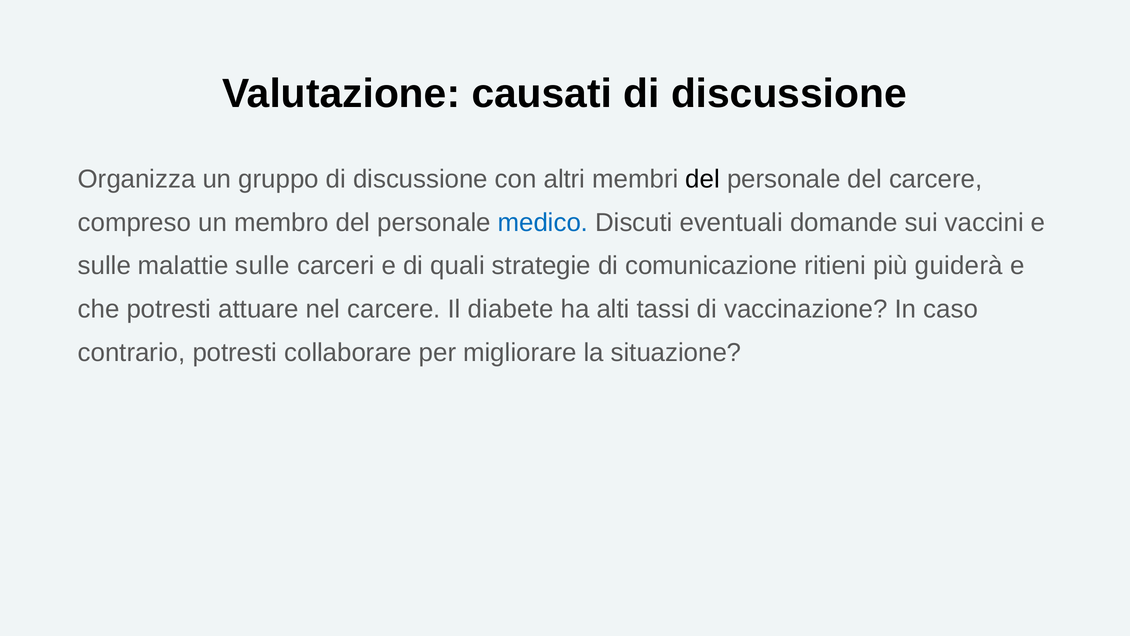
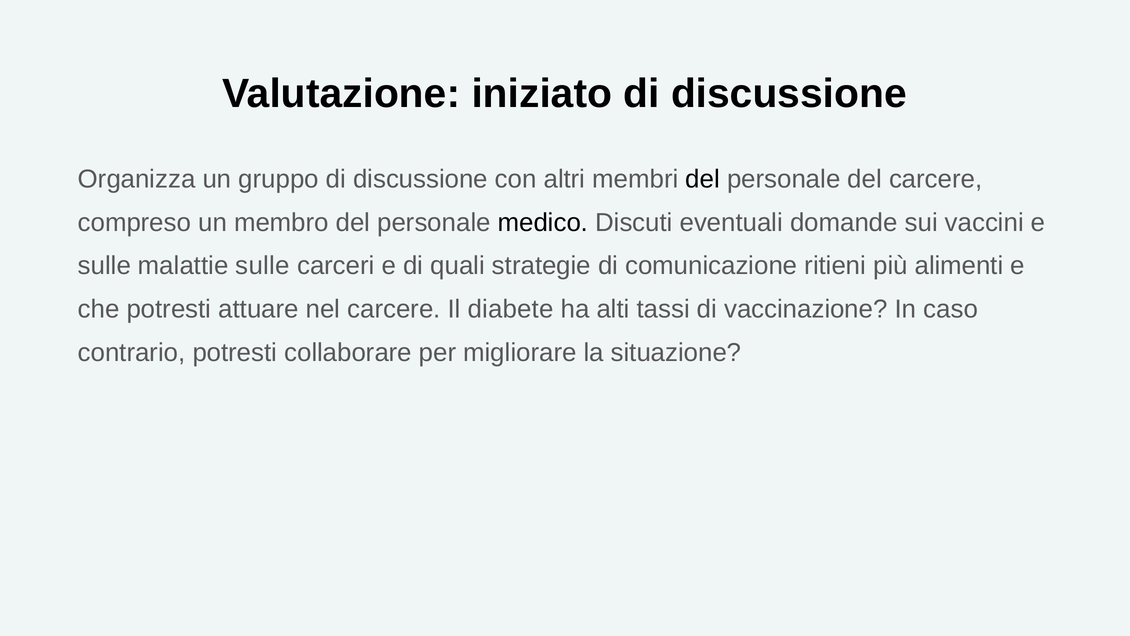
causati: causati -> iniziato
medico colour: blue -> black
guiderà: guiderà -> alimenti
